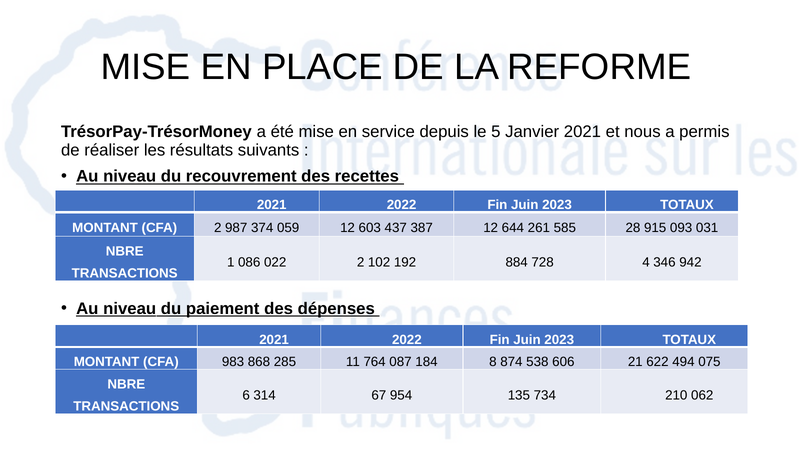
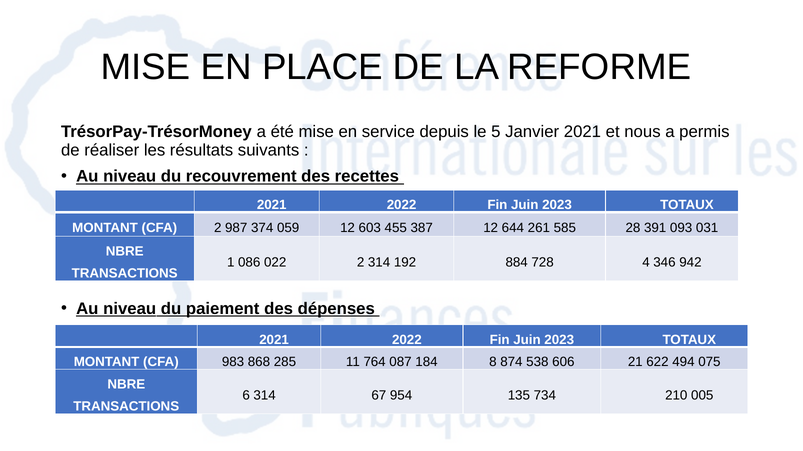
437: 437 -> 455
915: 915 -> 391
2 102: 102 -> 314
062: 062 -> 005
